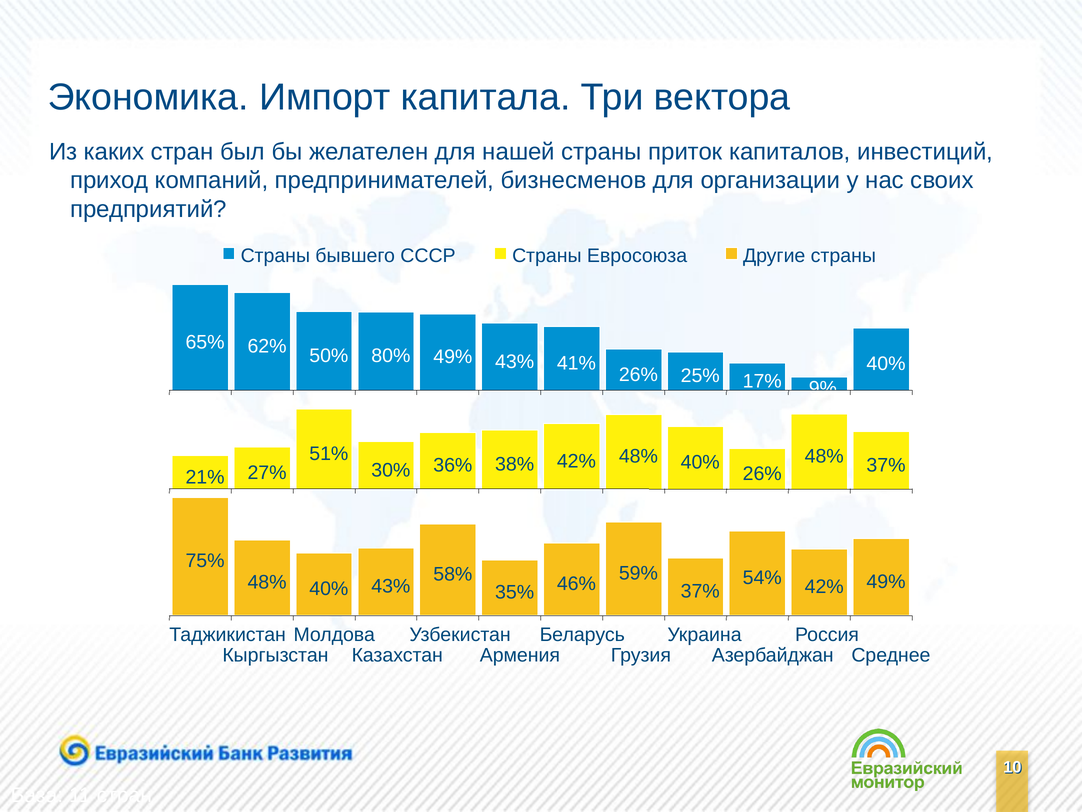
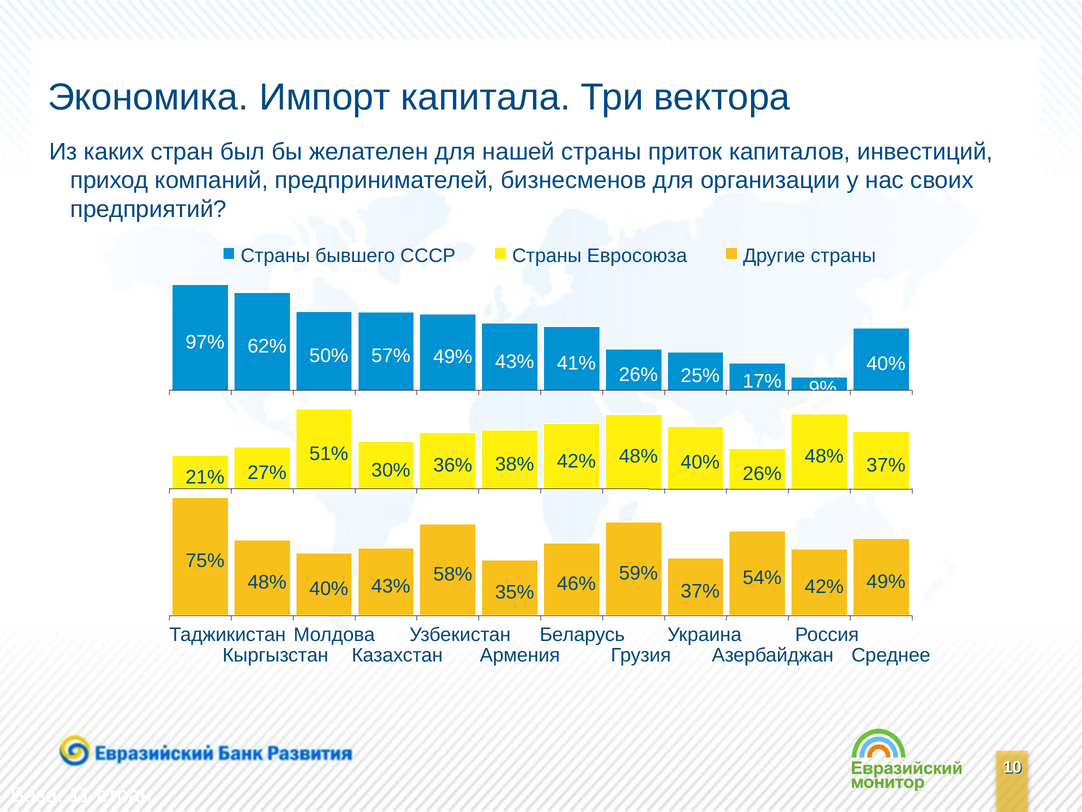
65%: 65% -> 97%
80%: 80% -> 57%
